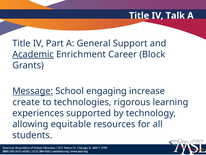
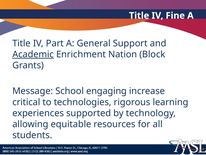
Talk: Talk -> Fine
Career: Career -> Nation
Message underline: present -> none
create: create -> critical
